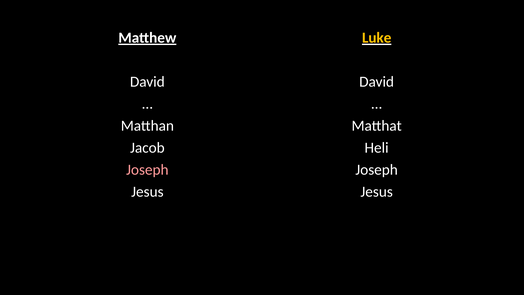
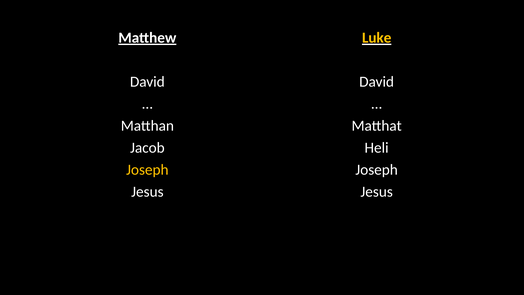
Joseph at (147, 170) colour: pink -> yellow
